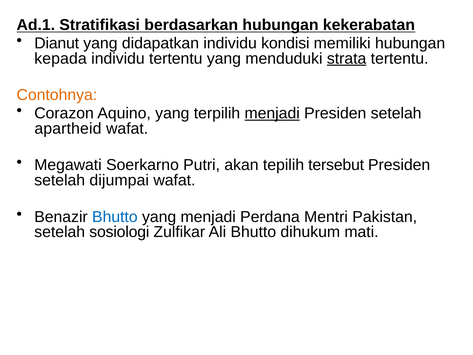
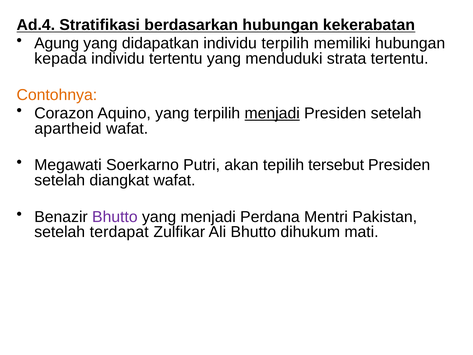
Ad.1: Ad.1 -> Ad.4
Dianut: Dianut -> Agung
individu kondisi: kondisi -> terpilih
strata underline: present -> none
dijumpai: dijumpai -> diangkat
Bhutto at (115, 217) colour: blue -> purple
sosiologi: sosiologi -> terdapat
